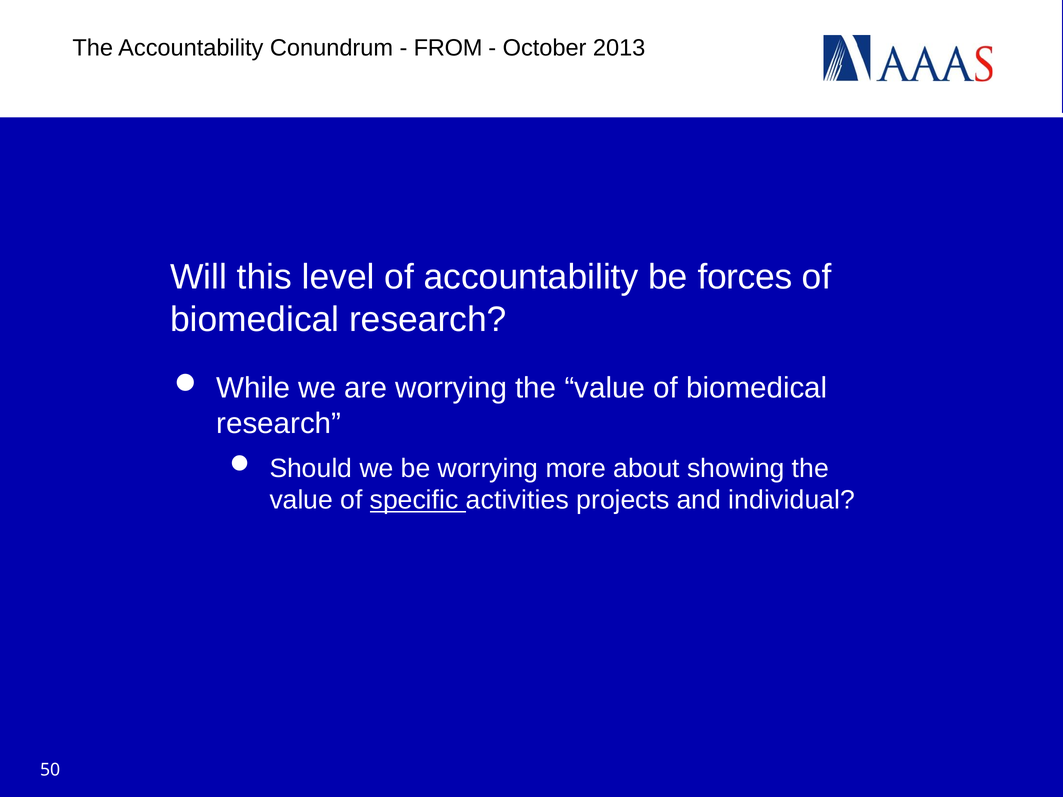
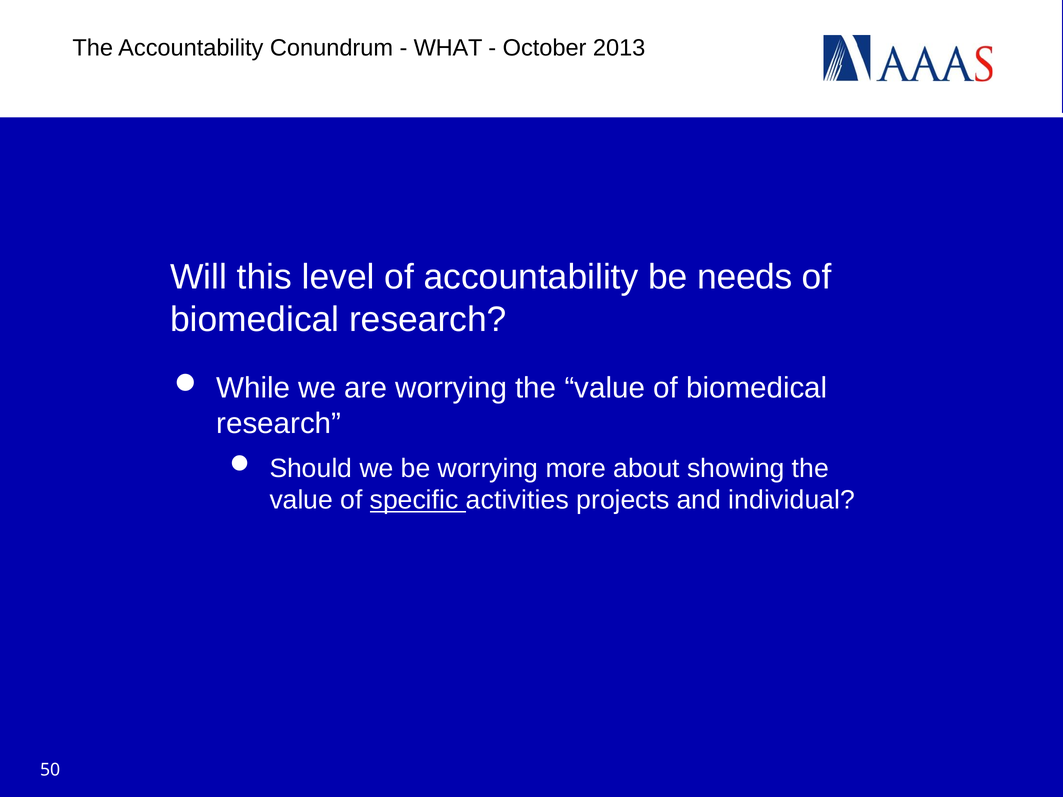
FROM: FROM -> WHAT
forces: forces -> needs
